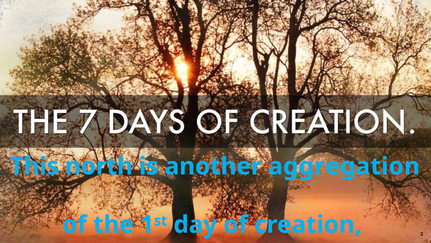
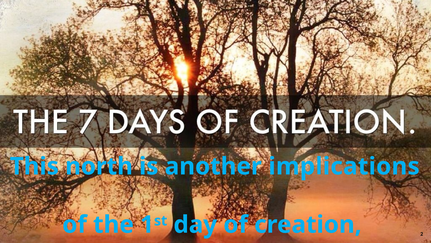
aggregation: aggregation -> implications
